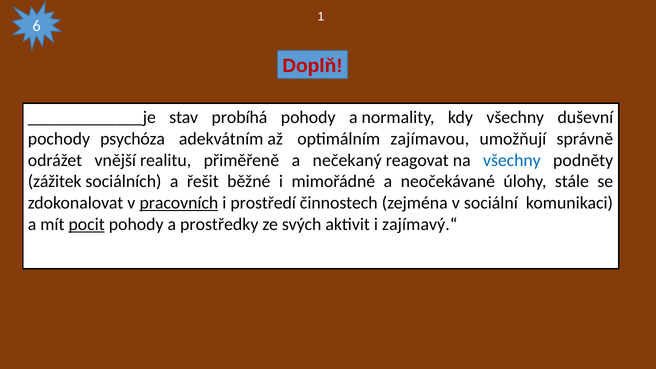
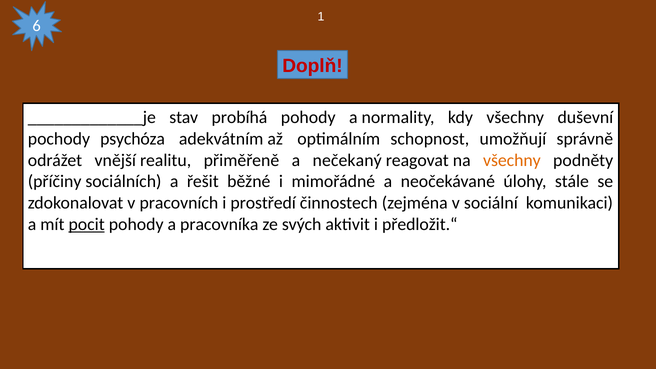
zajímavou: zajímavou -> schopnost
všechny at (512, 160) colour: blue -> orange
zážitek: zážitek -> příčiny
pracovních underline: present -> none
prostředky: prostředky -> pracovníka
zajímavý.“: zajímavý.“ -> předložit.“
